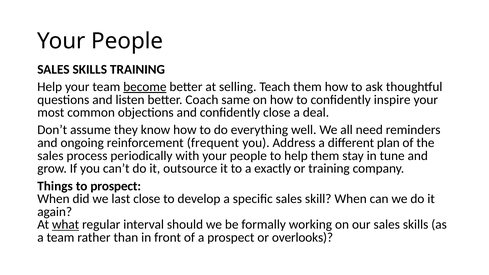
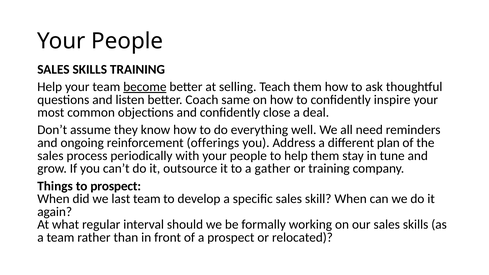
frequent: frequent -> offerings
exactly: exactly -> gather
last close: close -> team
what underline: present -> none
overlooks: overlooks -> relocated
